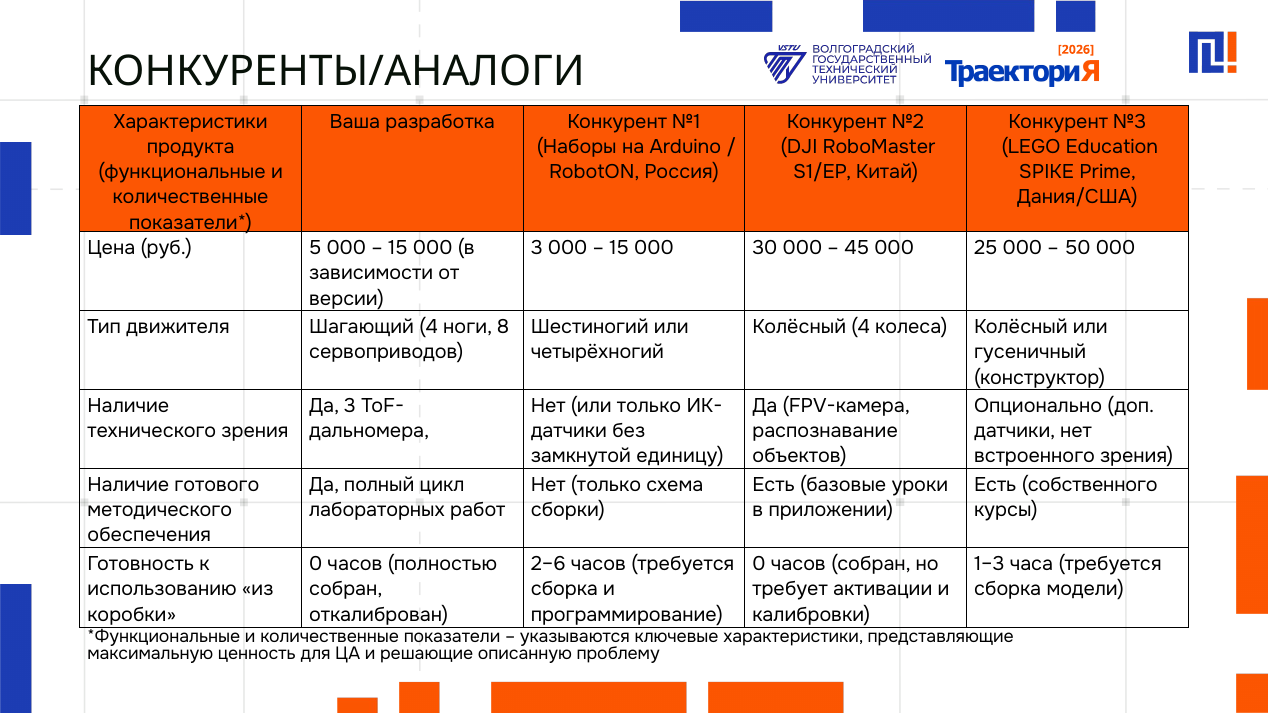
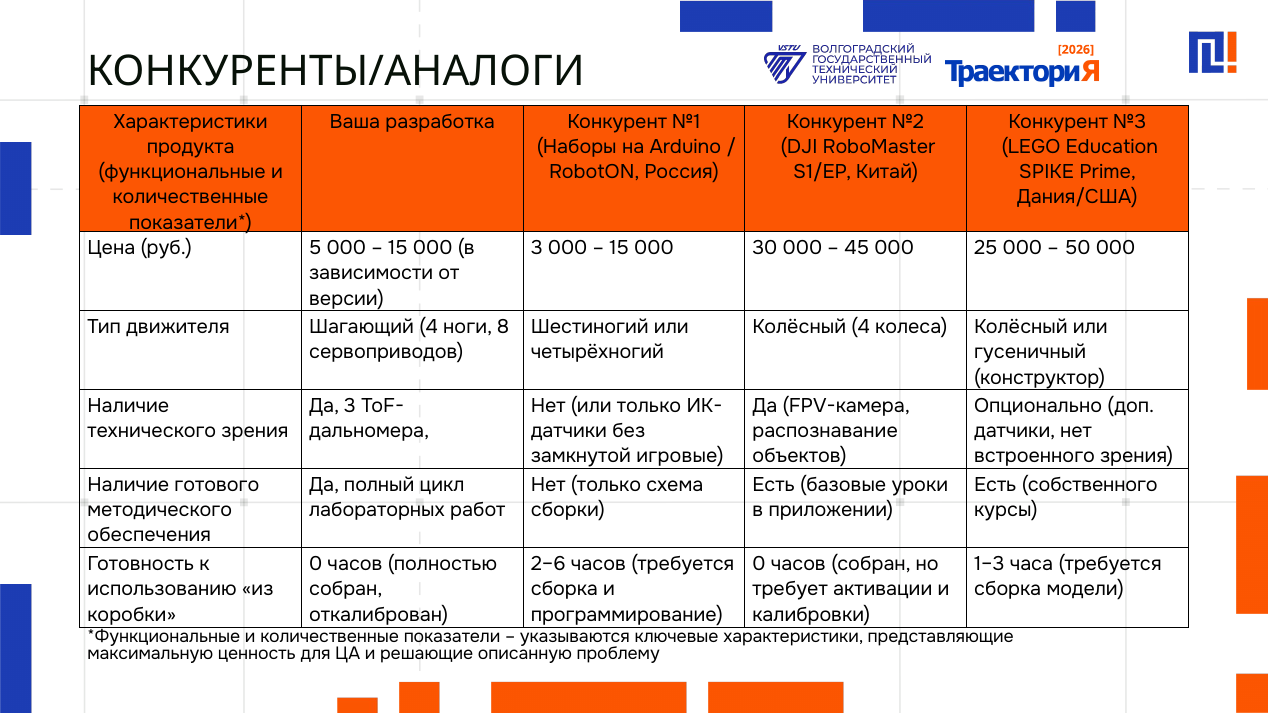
единицу: единицу -> игровые
